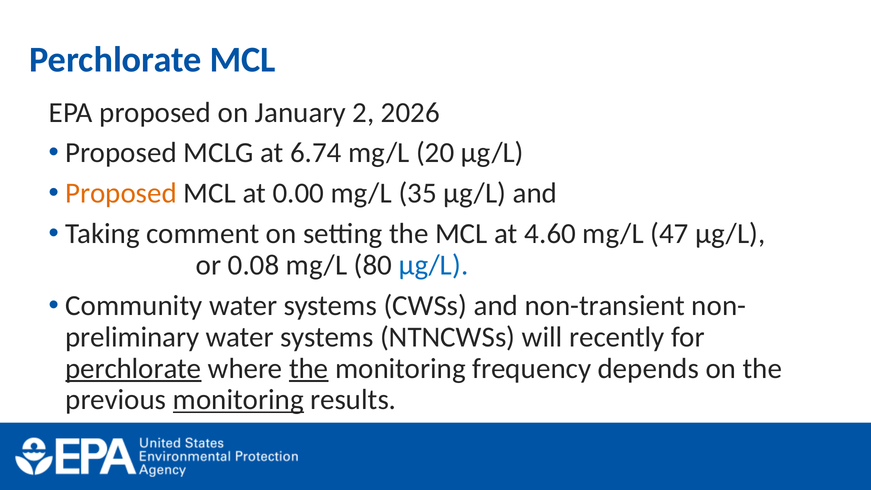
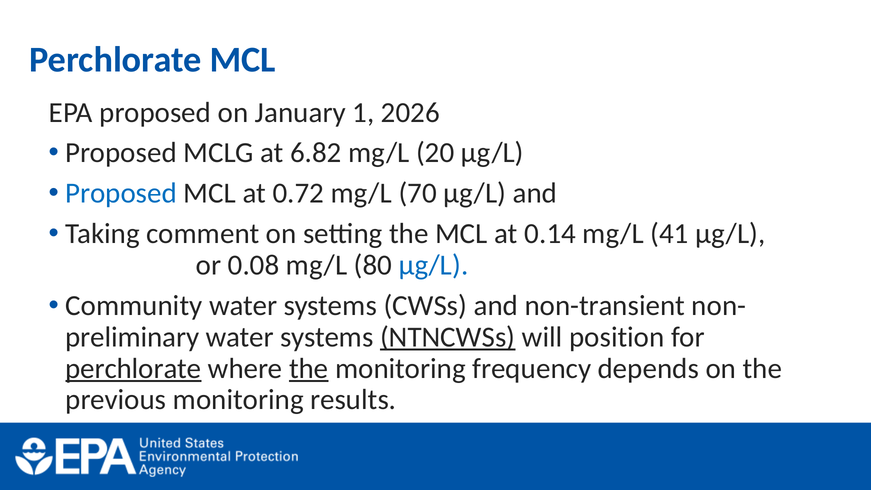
2: 2 -> 1
6.74: 6.74 -> 6.82
Proposed at (121, 193) colour: orange -> blue
0.00: 0.00 -> 0.72
35: 35 -> 70
4.60: 4.60 -> 0.14
47: 47 -> 41
NTNCWSs underline: none -> present
recently: recently -> position
monitoring at (238, 400) underline: present -> none
